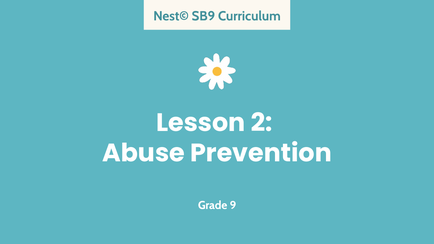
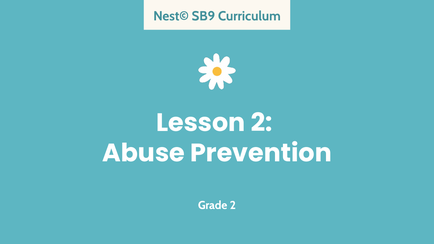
Grade 9: 9 -> 2
